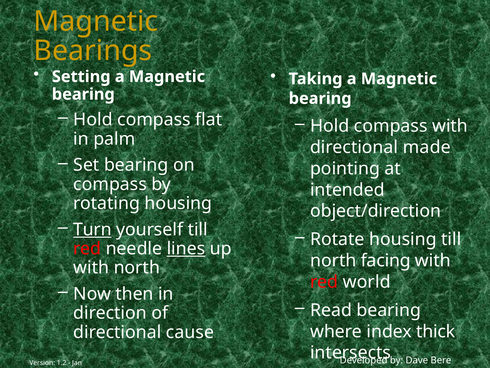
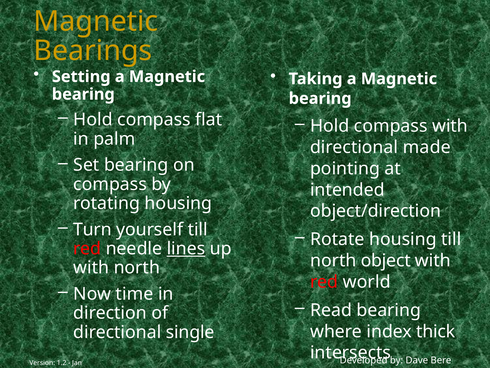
Turn underline: present -> none
facing: facing -> object
then: then -> time
cause: cause -> single
